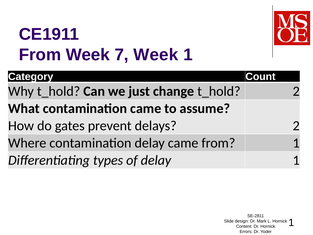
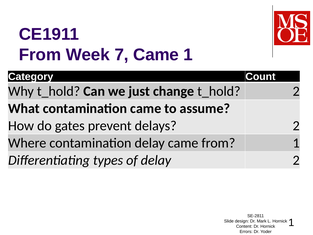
7 Week: Week -> Came
delay 1: 1 -> 2
